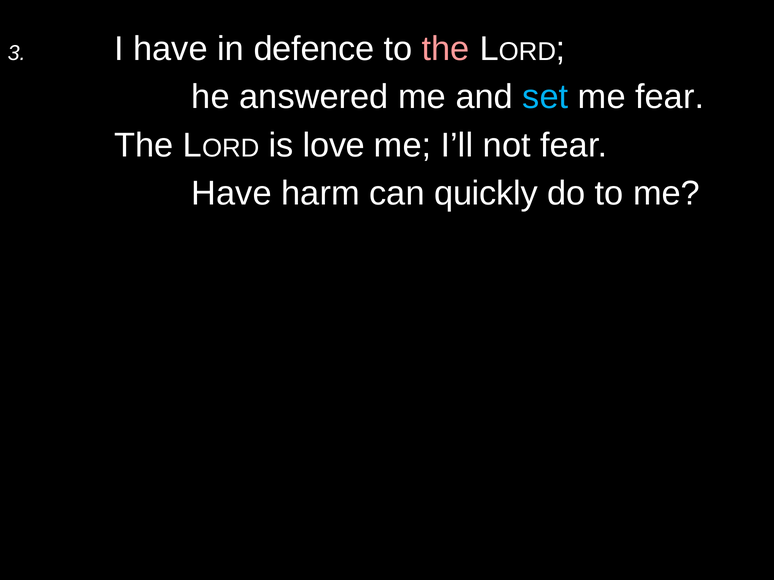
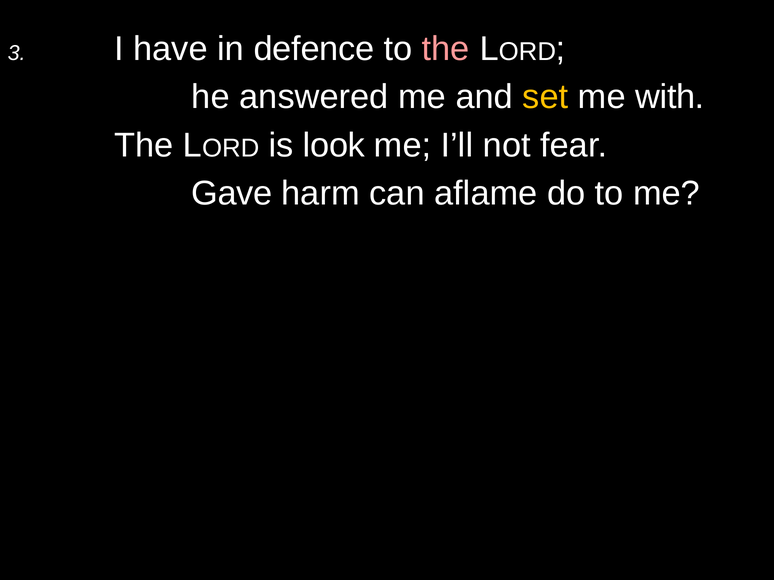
set colour: light blue -> yellow
me fear: fear -> with
love: love -> look
Have at (232, 193): Have -> Gave
quickly: quickly -> aflame
